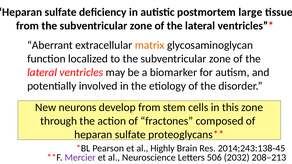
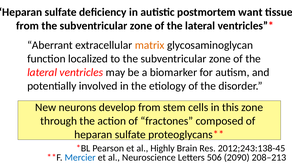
large: large -> want
2014;243:138-45: 2014;243:138-45 -> 2012;243:138-45
Mercier colour: purple -> blue
2032: 2032 -> 2090
